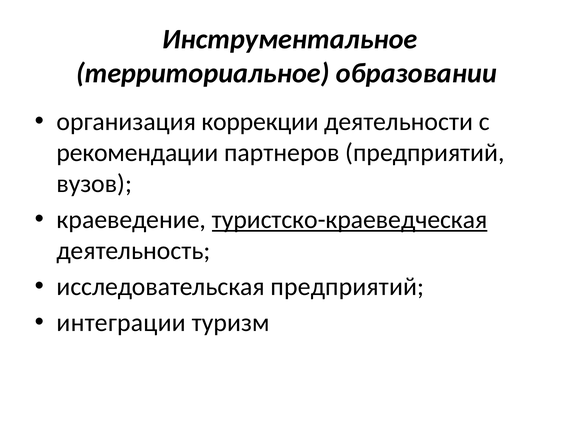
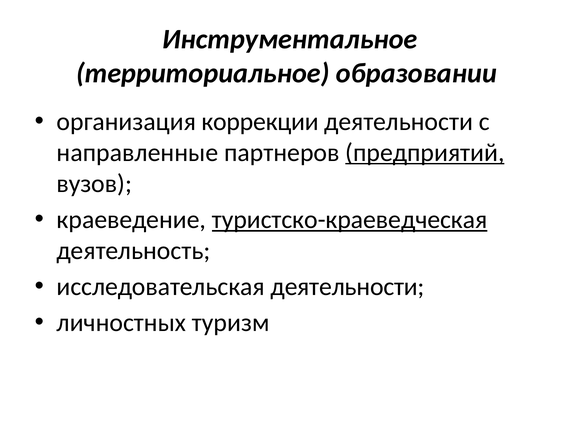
рекомендации: рекомендации -> направленные
предприятий at (425, 153) underline: none -> present
исследовательская предприятий: предприятий -> деятельности
интеграции: интеграции -> личностных
